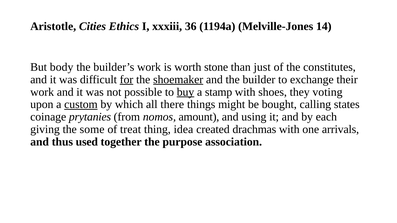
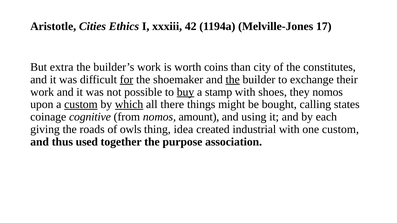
36: 36 -> 42
14: 14 -> 17
body: body -> extra
stone: stone -> coins
just: just -> city
shoemaker underline: present -> none
the at (233, 80) underline: none -> present
they voting: voting -> nomos
which underline: none -> present
prytanies: prytanies -> cognitive
some: some -> roads
treat: treat -> owls
drachmas: drachmas -> industrial
one arrivals: arrivals -> custom
